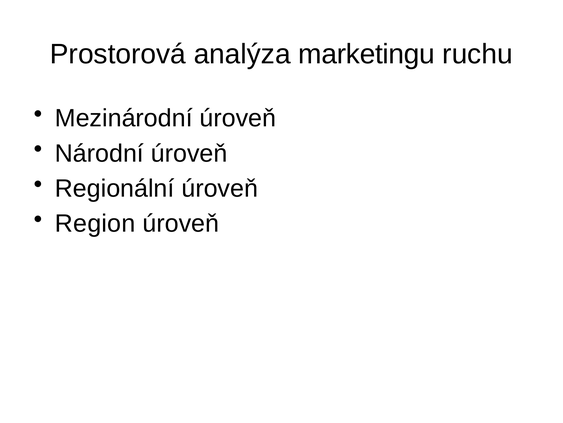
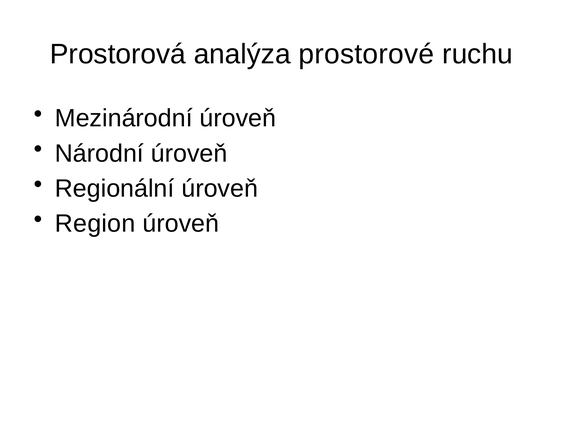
marketingu: marketingu -> prostorové
